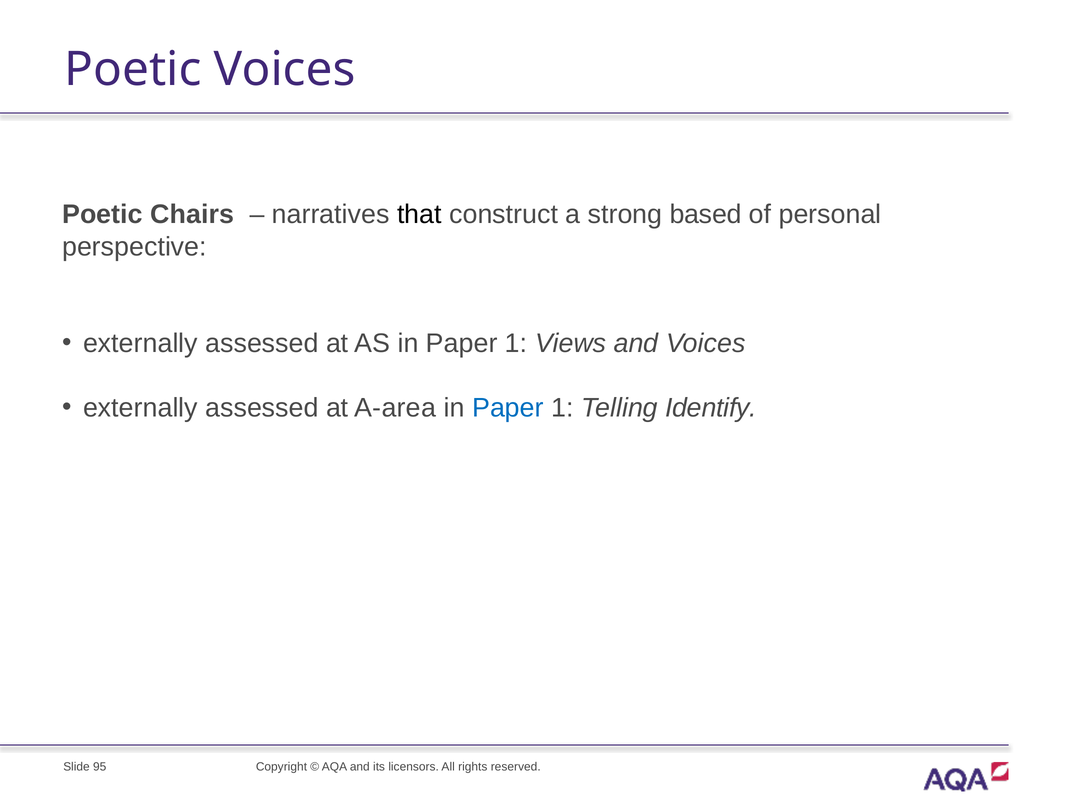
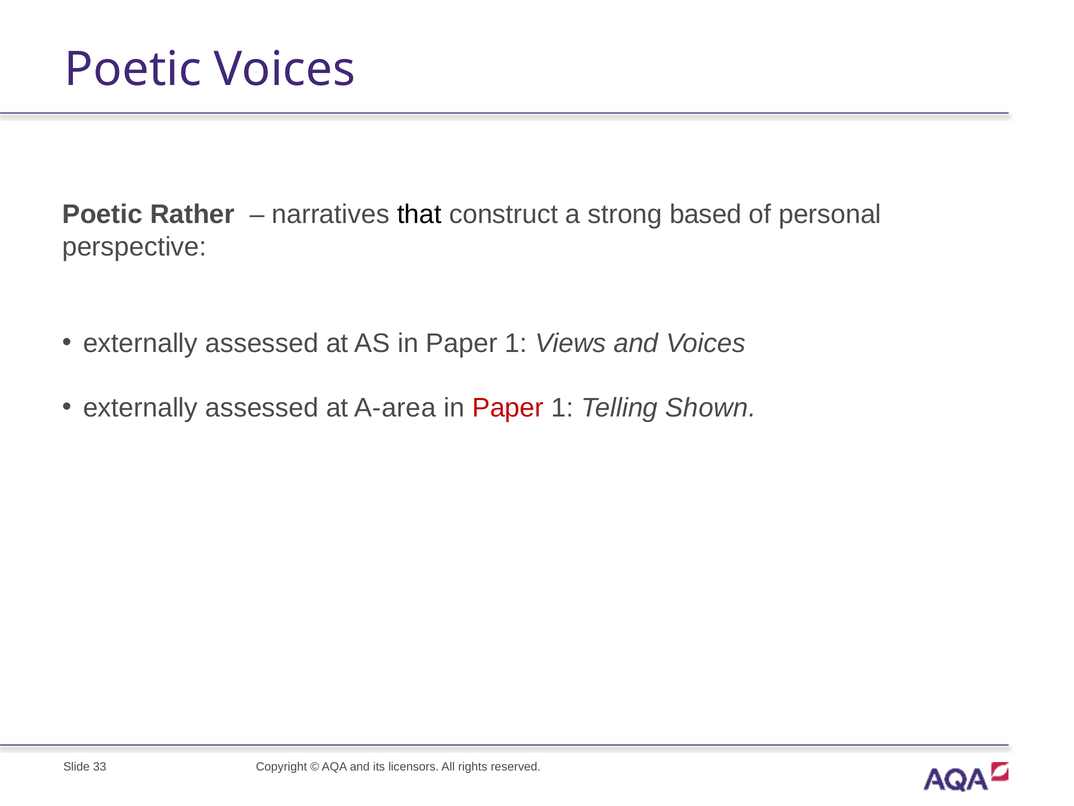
Chairs: Chairs -> Rather
Paper at (508, 408) colour: blue -> red
Identify: Identify -> Shown
95: 95 -> 33
